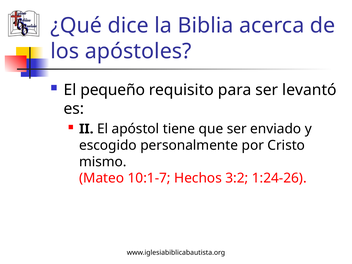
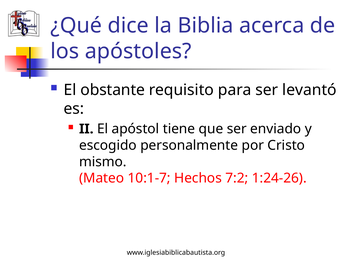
pequeño: pequeño -> obstante
3:2: 3:2 -> 7:2
